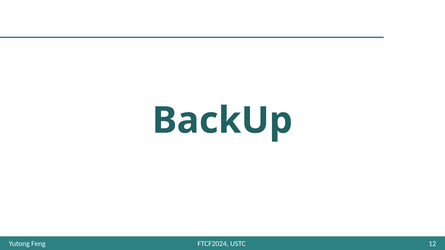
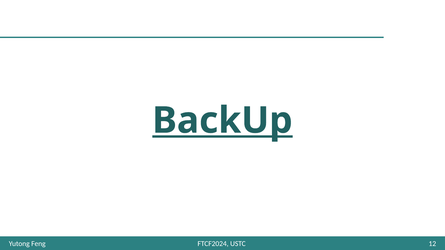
BackUp underline: none -> present
